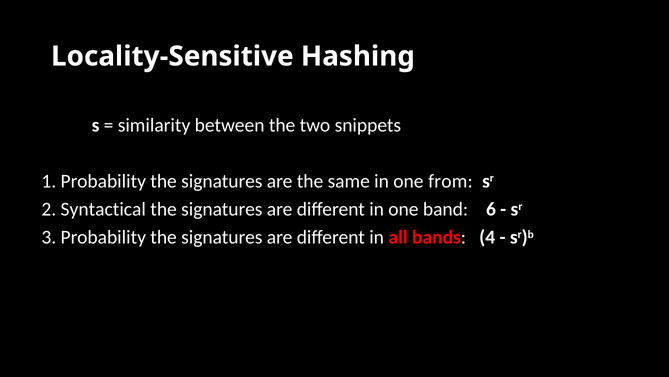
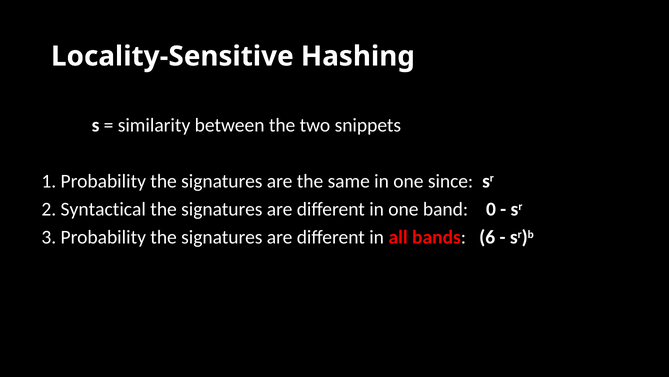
from: from -> since
6: 6 -> 0
4: 4 -> 6
